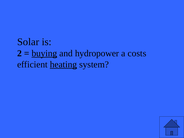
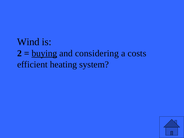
Solar: Solar -> Wind
hydropower: hydropower -> considering
heating underline: present -> none
